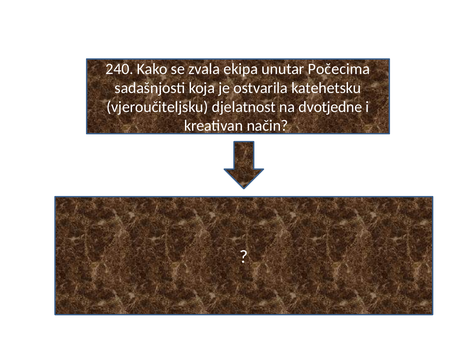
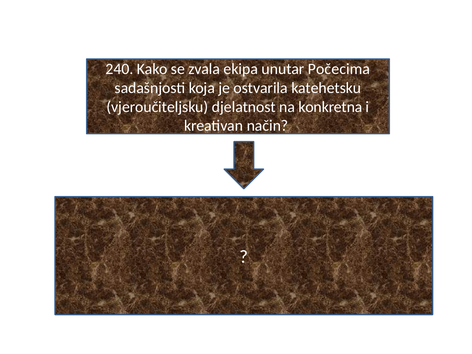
dvotjedne: dvotjedne -> konkretna
